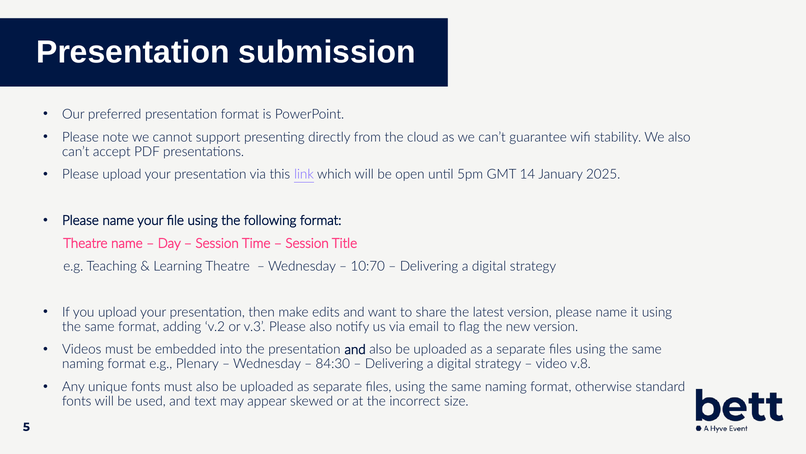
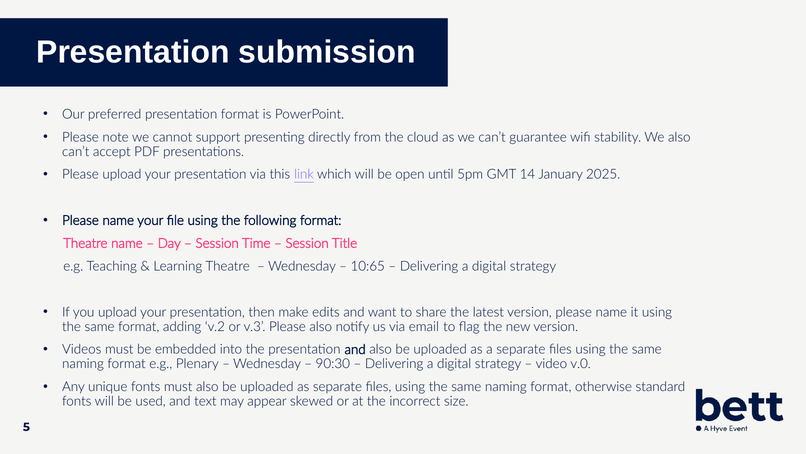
10:70: 10:70 -> 10:65
84:30: 84:30 -> 90:30
v.8: v.8 -> v.0
